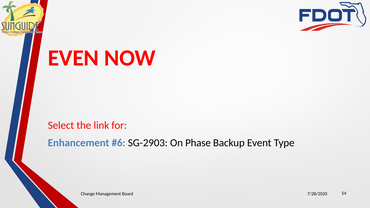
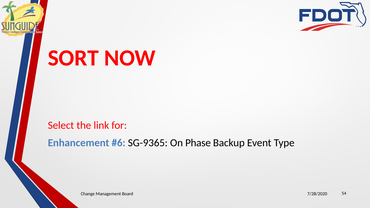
EVEN: EVEN -> SORT
SG-2903: SG-2903 -> SG-9365
